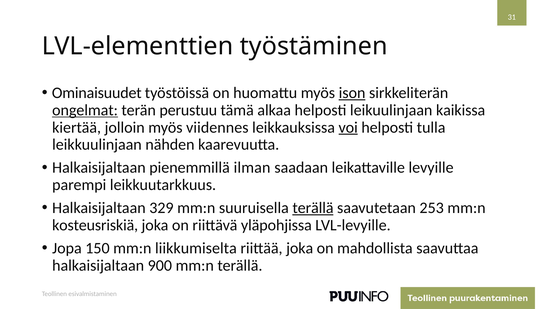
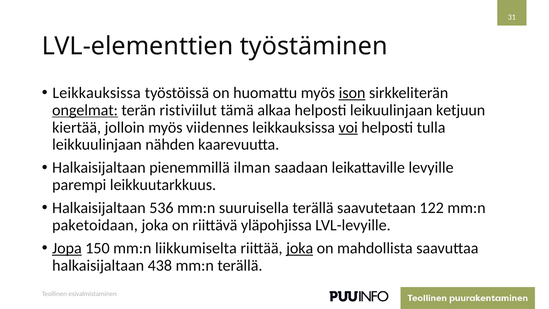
Ominaisuudet at (97, 93): Ominaisuudet -> Leikkauksissa
perustuu: perustuu -> ristiviilut
kaikissa: kaikissa -> ketjuun
329: 329 -> 536
terällä at (313, 208) underline: present -> none
253: 253 -> 122
kosteusriskiä: kosteusriskiä -> paketoidaan
Jopa underline: none -> present
joka at (300, 248) underline: none -> present
900: 900 -> 438
